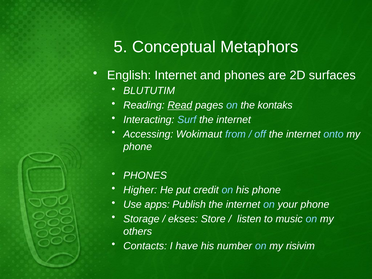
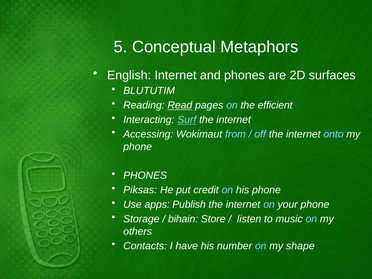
kontaks: kontaks -> efficient
Surf underline: none -> present
Higher: Higher -> Piksas
ekses: ekses -> bihain
risivim: risivim -> shape
